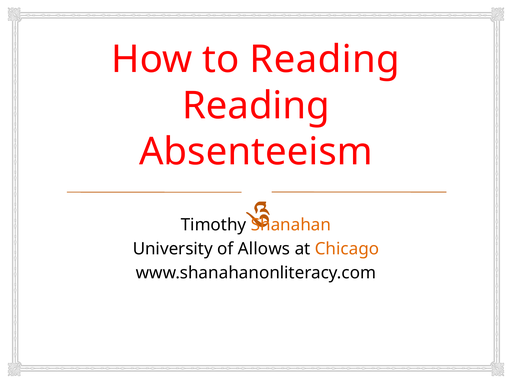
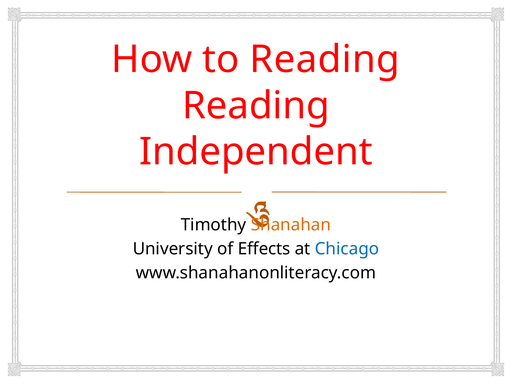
Absenteeism: Absenteeism -> Independent
Allows: Allows -> Effects
Chicago colour: orange -> blue
